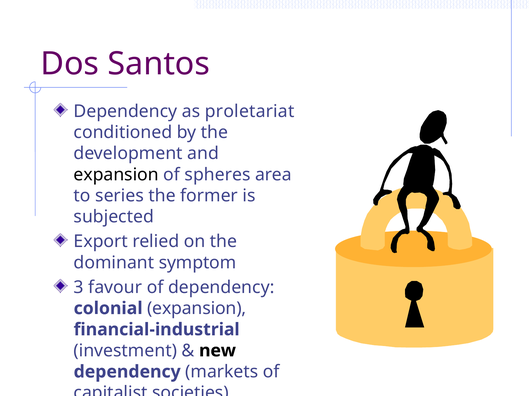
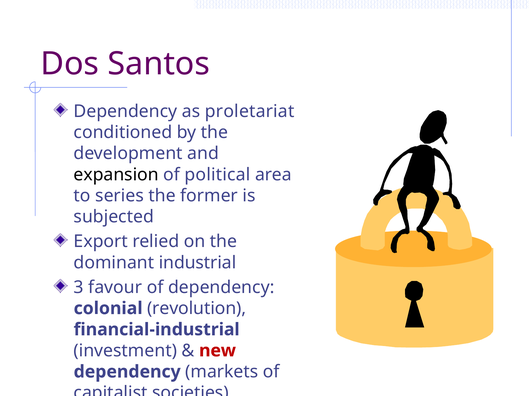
spheres: spheres -> political
symptom: symptom -> industrial
colonial expansion: expansion -> revolution
new colour: black -> red
